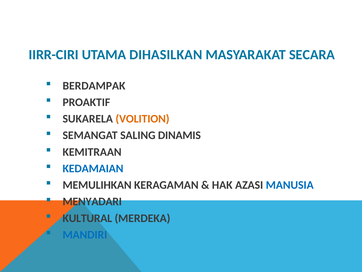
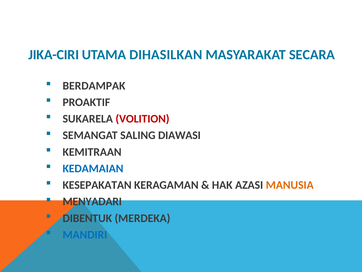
IIRR-CIRI: IIRR-CIRI -> JIKA-CIRI
VOLITION colour: orange -> red
DINAMIS: DINAMIS -> DIAWASI
MEMULIHKAN: MEMULIHKAN -> KESEPAKATAN
MANUSIA colour: blue -> orange
KULTURAL: KULTURAL -> DIBENTUK
